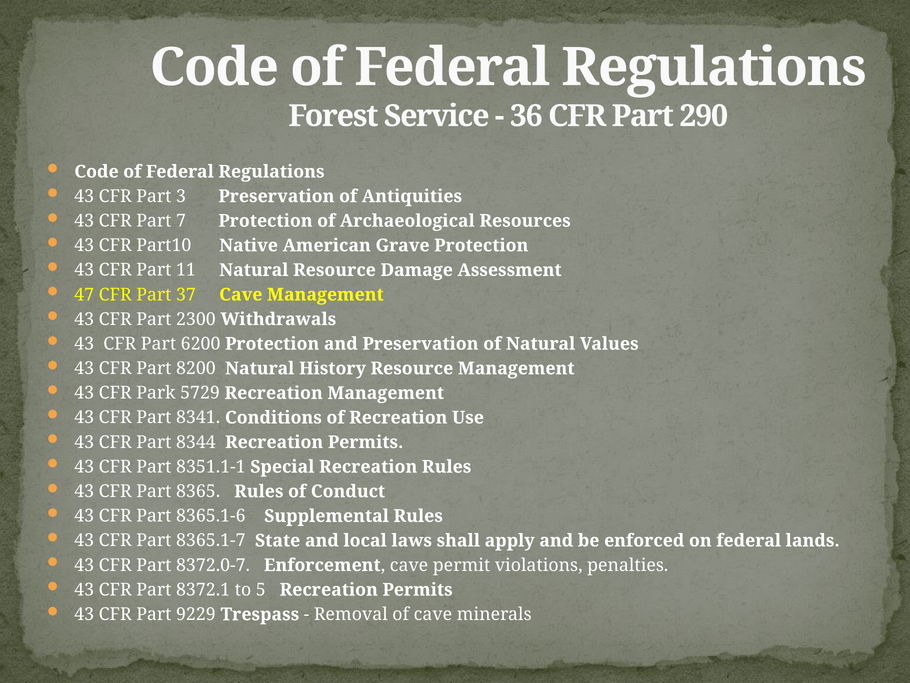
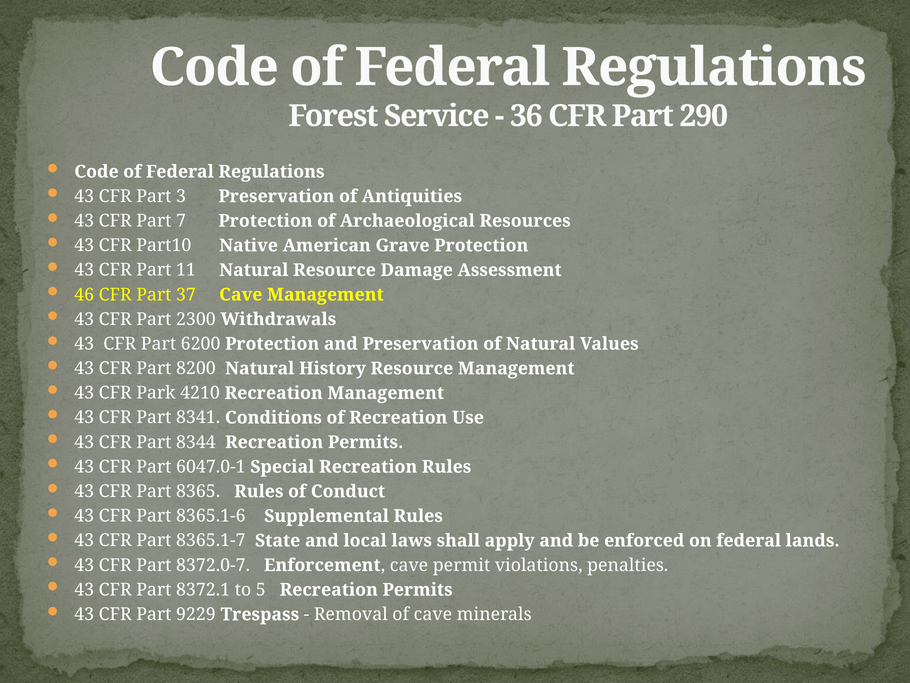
47: 47 -> 46
5729: 5729 -> 4210
8351.1-1: 8351.1-1 -> 6047.0-1
